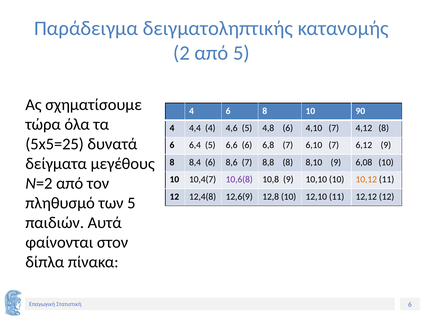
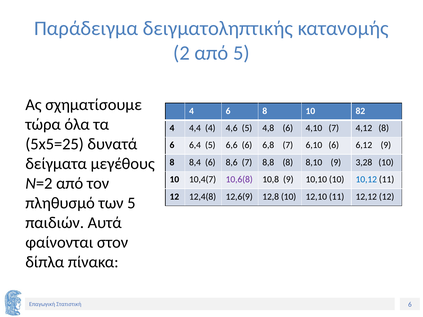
90: 90 -> 82
6,10 7: 7 -> 6
6,08: 6,08 -> 3,28
10,12 colour: orange -> blue
